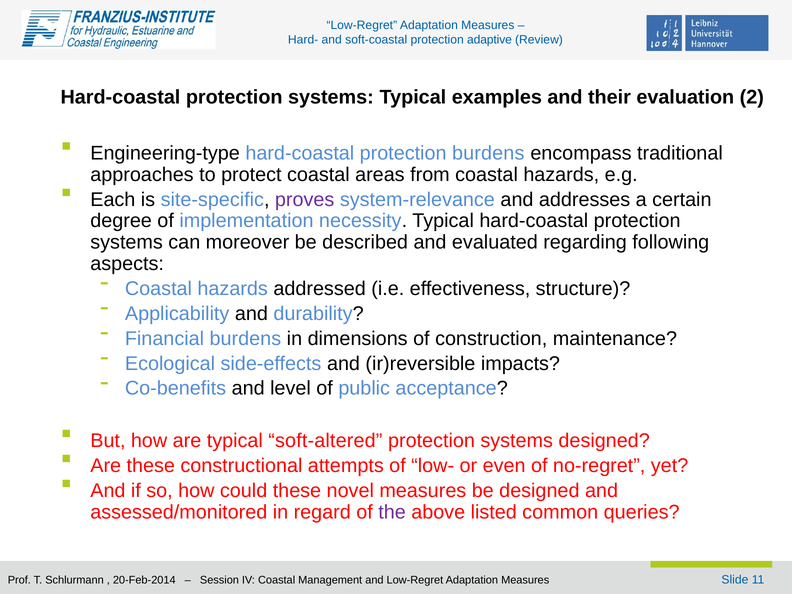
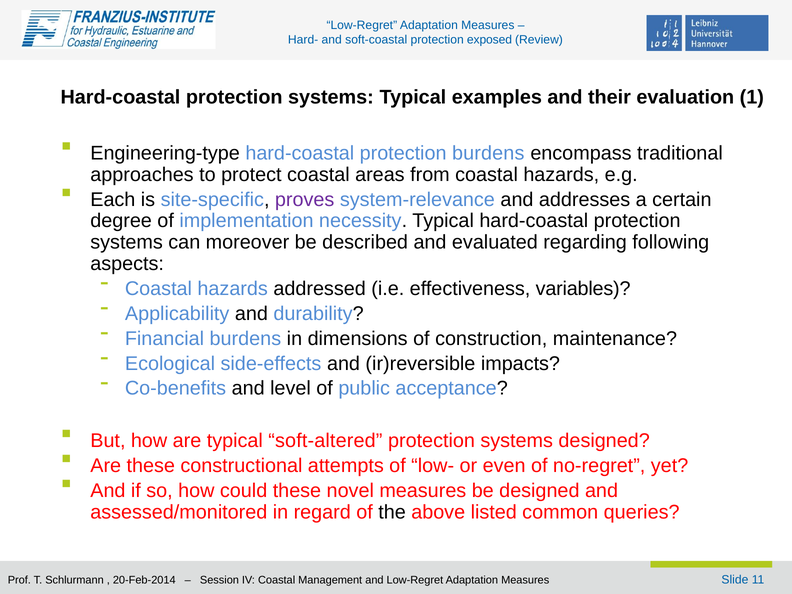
adaptive: adaptive -> exposed
2: 2 -> 1
structure: structure -> variables
the colour: purple -> black
